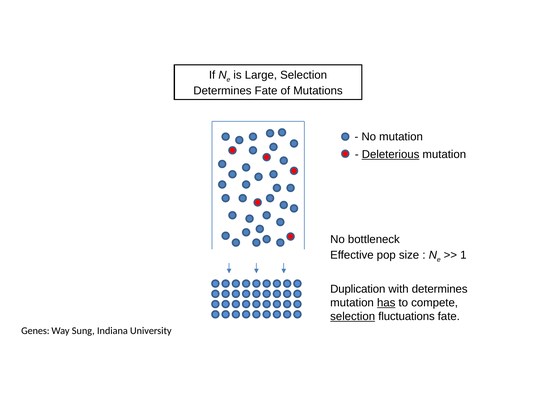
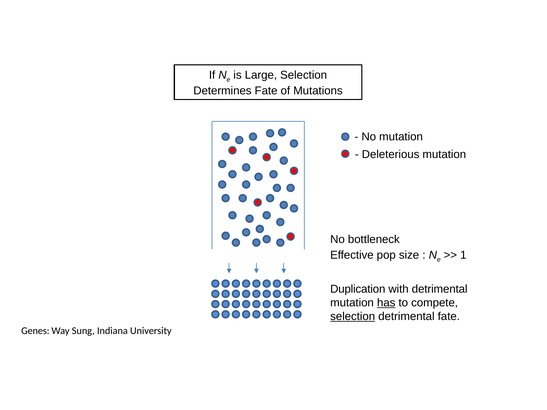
Deleterious underline: present -> none
with determines: determines -> detrimental
selection fluctuations: fluctuations -> detrimental
